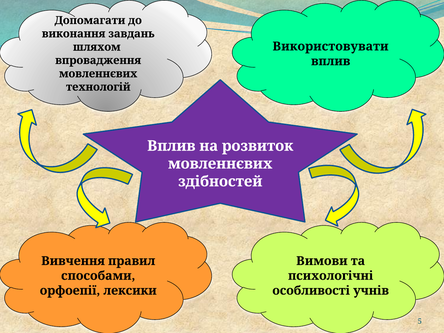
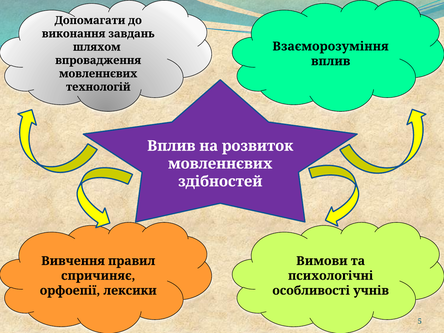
Використовувати: Використовувати -> Взаєморозуміння
способами: способами -> спричиняє
